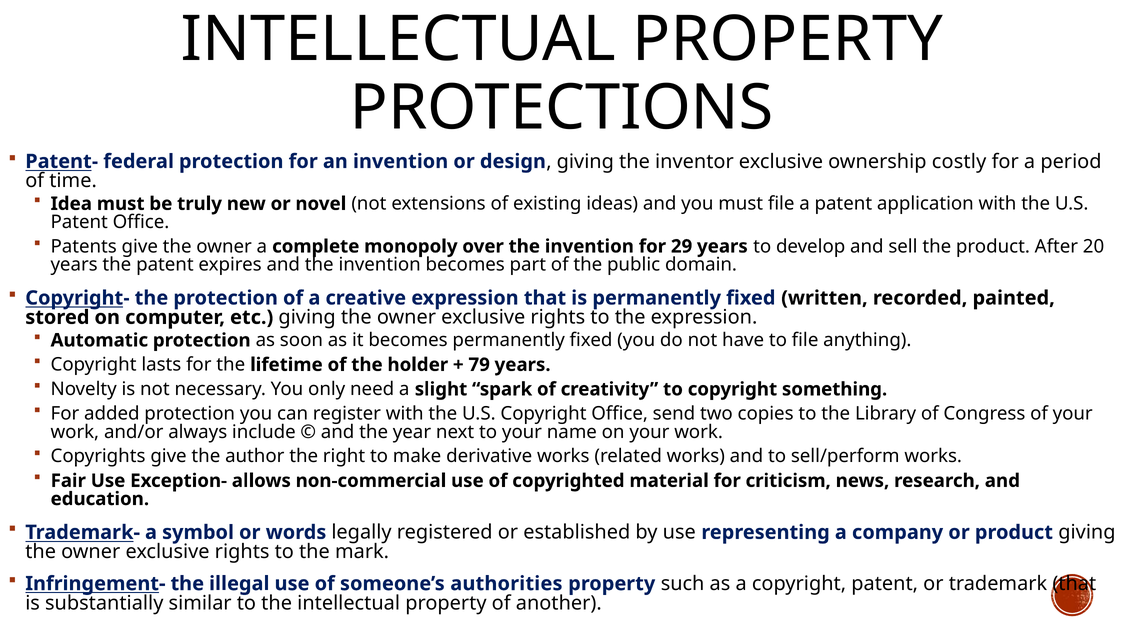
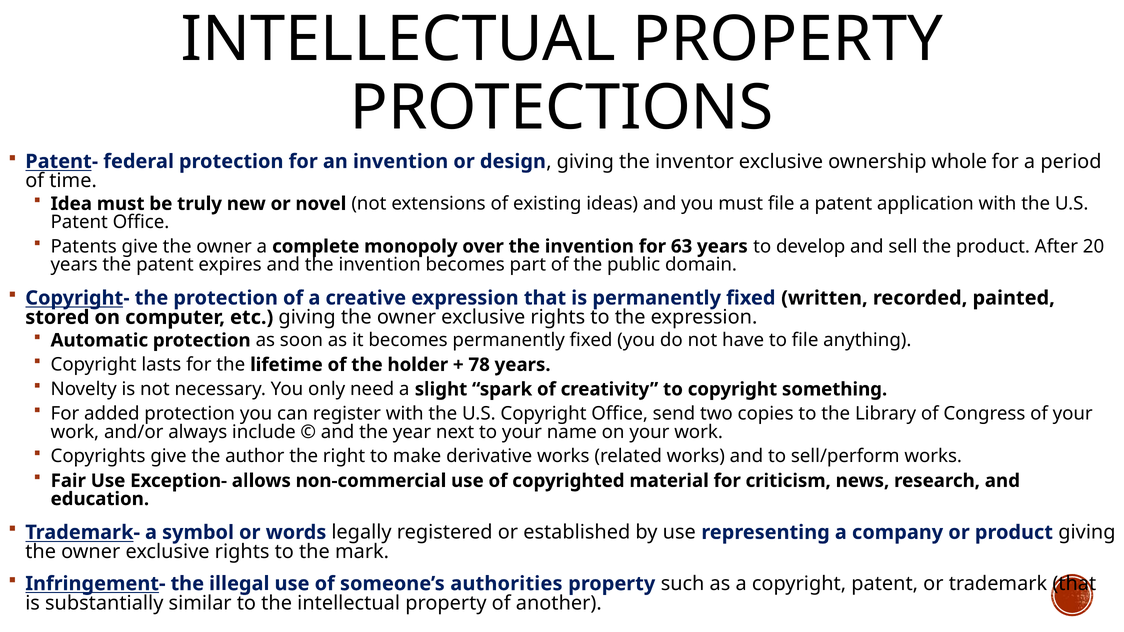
costly: costly -> whole
29: 29 -> 63
79: 79 -> 78
